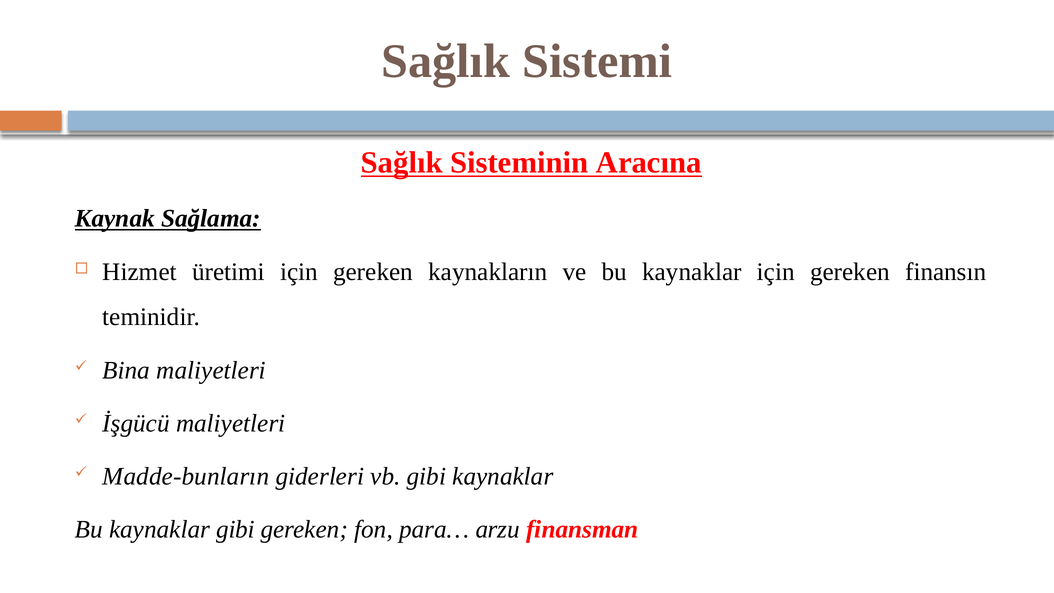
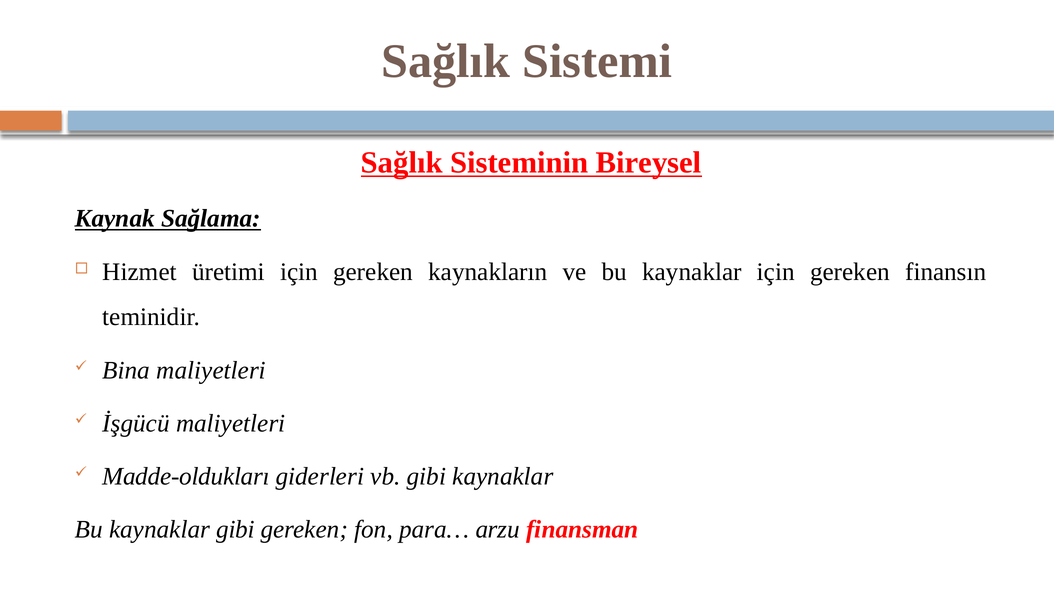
Aracına: Aracına -> Bireysel
Madde-bunların: Madde-bunların -> Madde-oldukları
